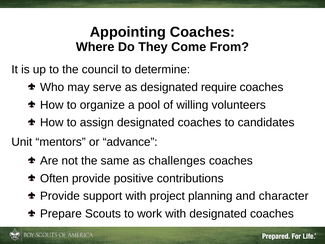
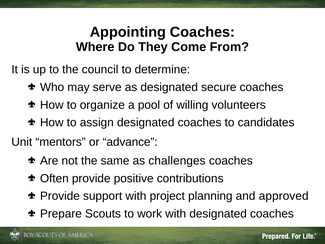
require: require -> secure
character: character -> approved
